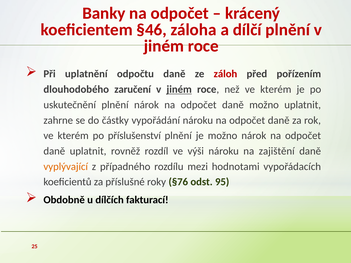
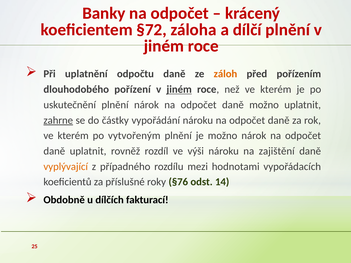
§46: §46 -> §72
záloh colour: red -> orange
zaručení: zaručení -> pořízení
zahrne underline: none -> present
příslušenství: příslušenství -> vytvořeným
95: 95 -> 14
